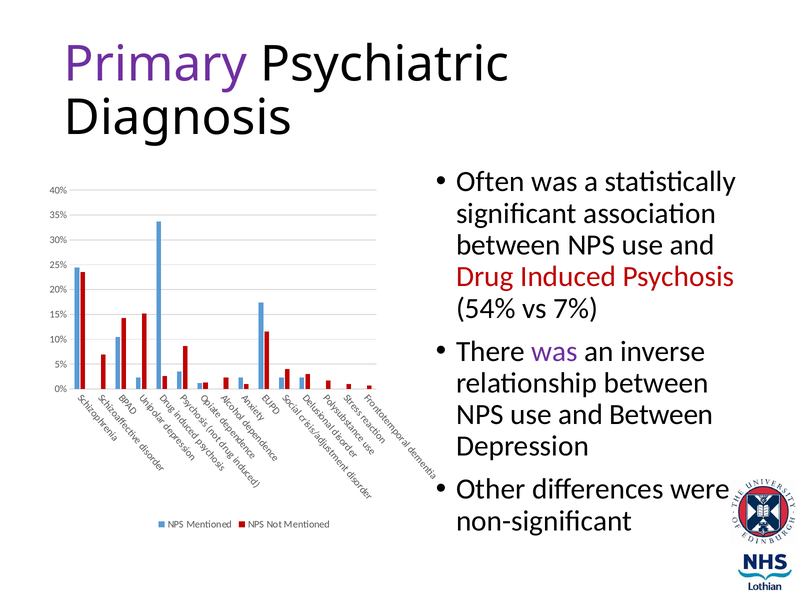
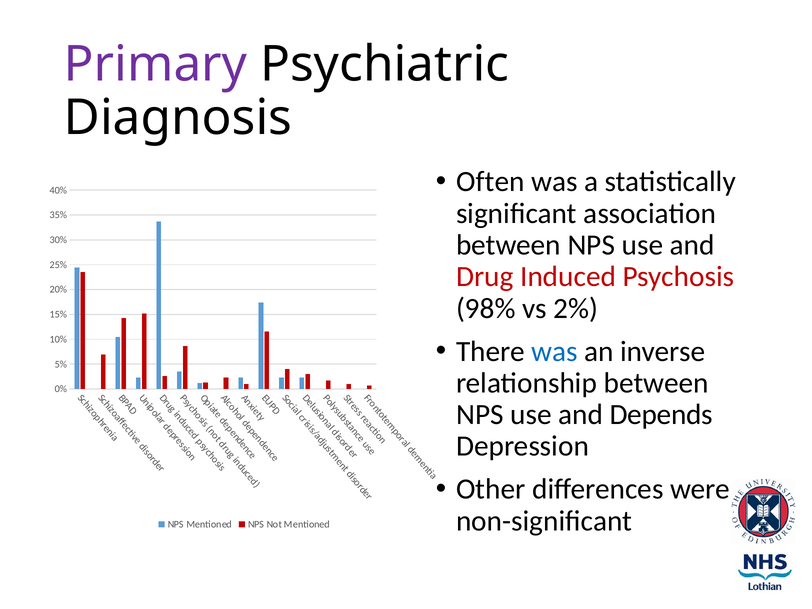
54%: 54% -> 98%
7%: 7% -> 2%
was at (554, 351) colour: purple -> blue
and Between: Between -> Depends
